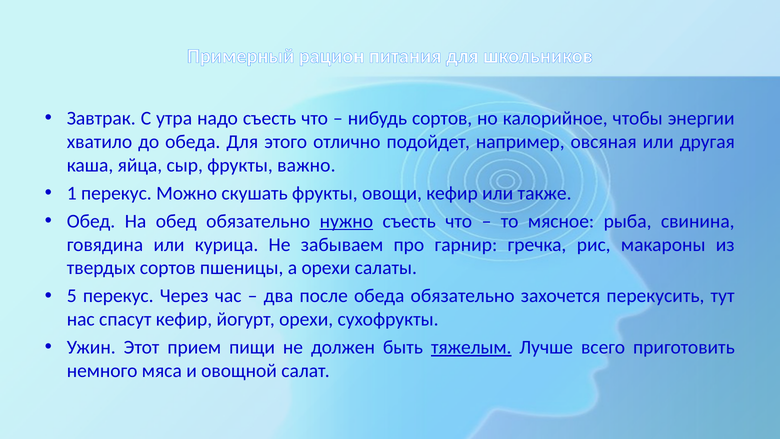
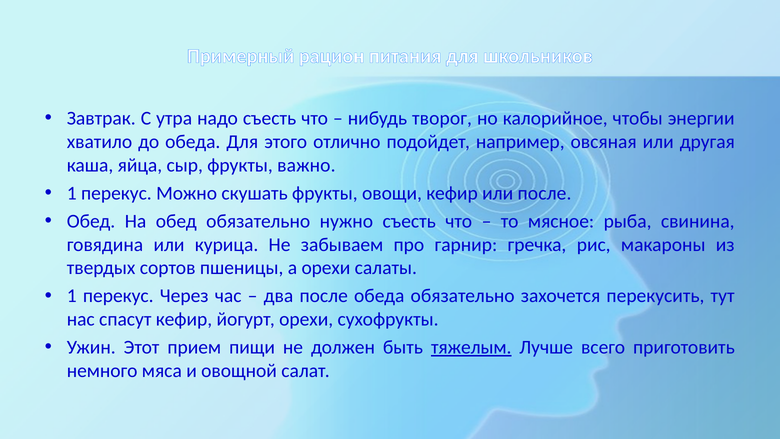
нибудь сортов: сортов -> творог
или также: также -> после
нужно underline: present -> none
5 at (72, 296): 5 -> 1
